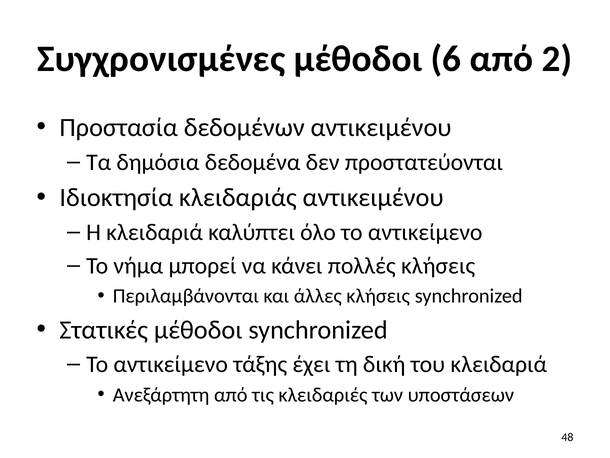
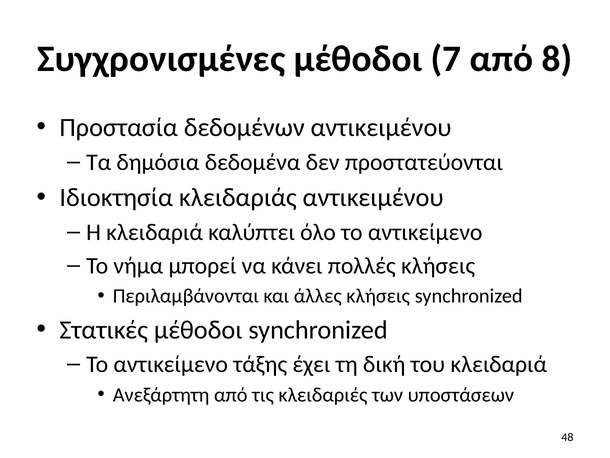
6: 6 -> 7
2: 2 -> 8
